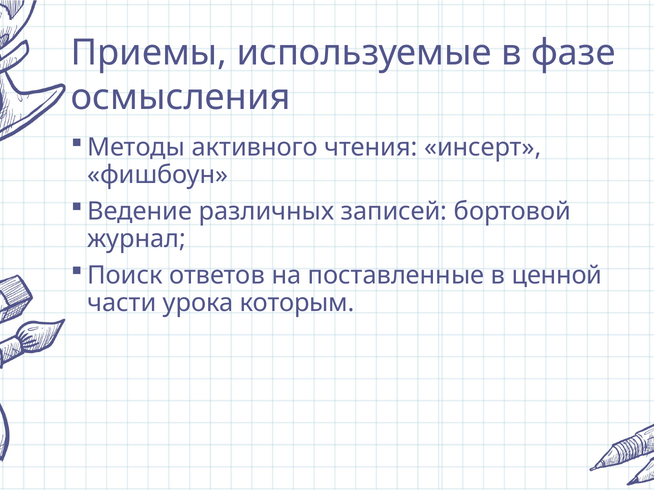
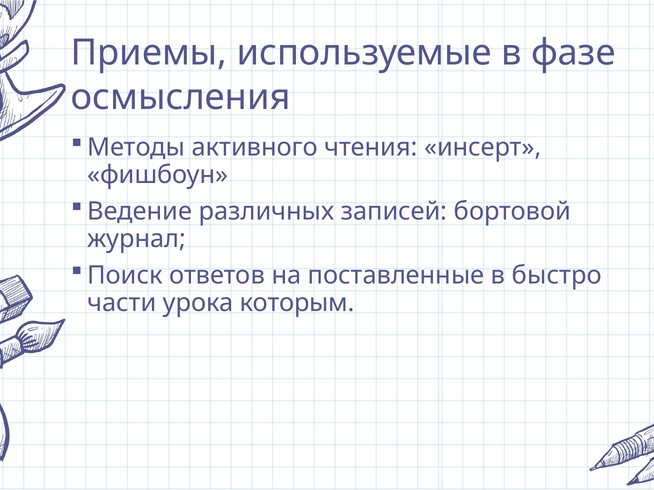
ценной: ценной -> быстро
